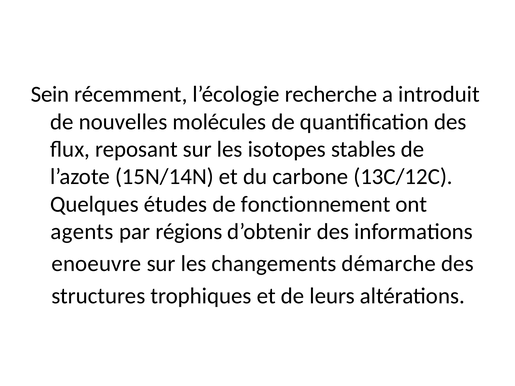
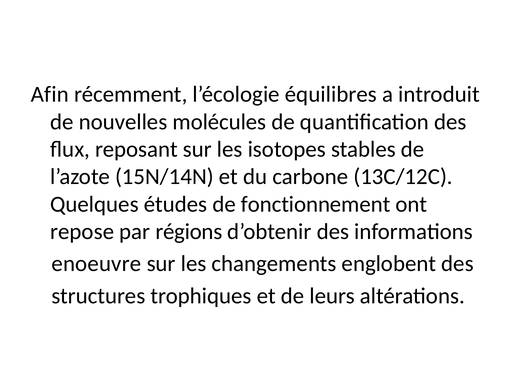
Sein: Sein -> Afin
recherche: recherche -> équilibres
agents: agents -> repose
démarche: démarche -> englobent
